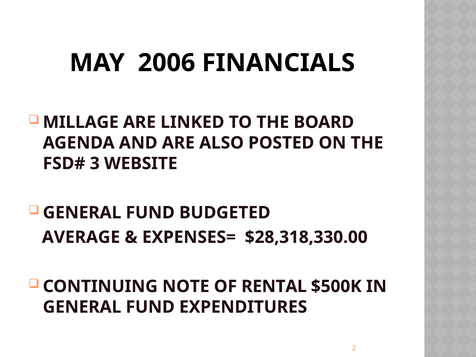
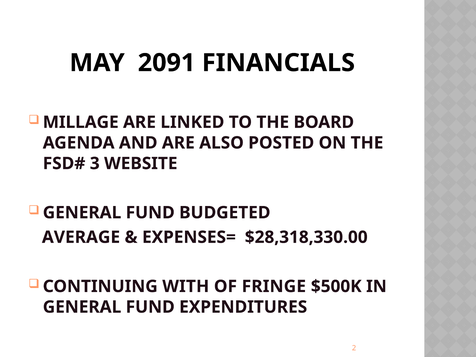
2006: 2006 -> 2091
NOTE: NOTE -> WITH
RENTAL: RENTAL -> FRINGE
